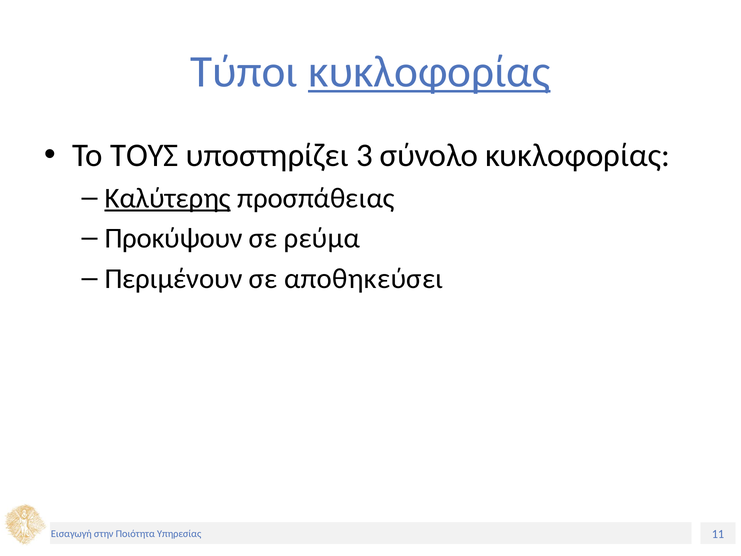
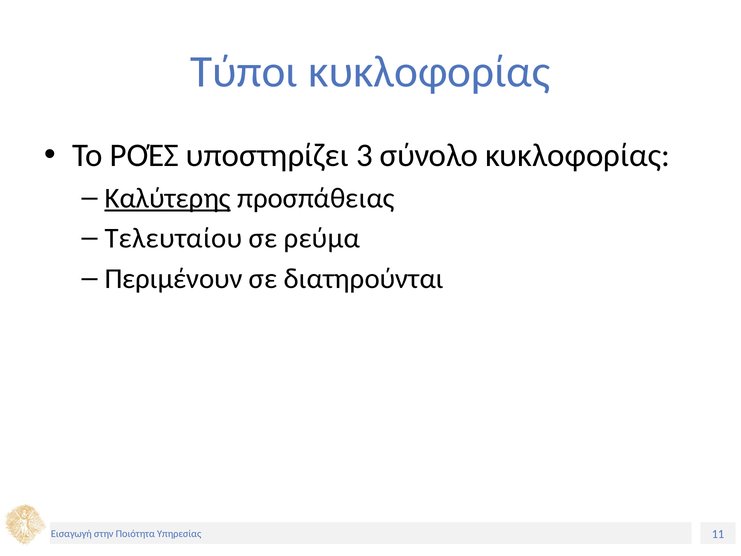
κυκλοφορίας at (429, 72) underline: present -> none
ΤΟΥΣ: ΤΟΥΣ -> ΡΟΈΣ
Προκύψουν: Προκύψουν -> Τελευταίου
αποθηκεύσει: αποθηκεύσει -> διατηρούνται
